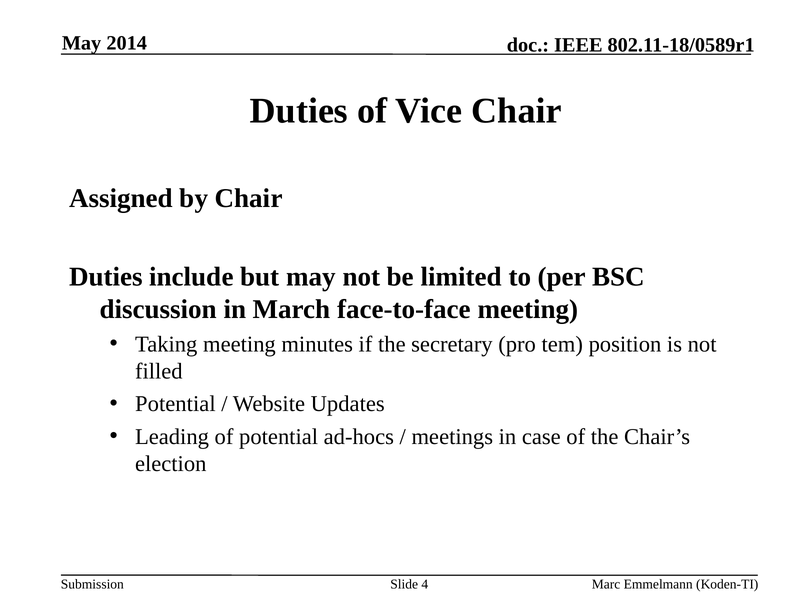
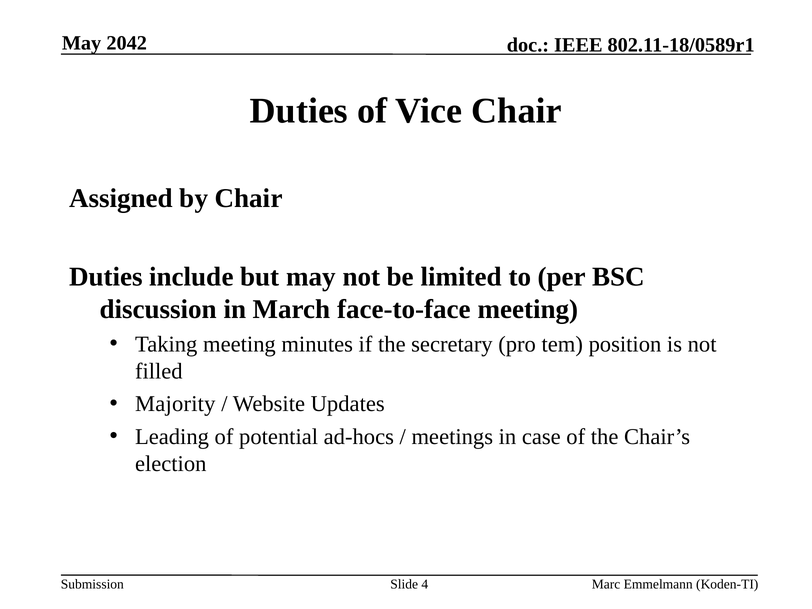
2014: 2014 -> 2042
Potential at (175, 404): Potential -> Majority
